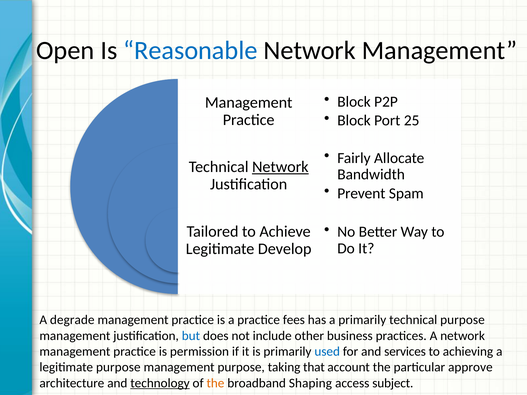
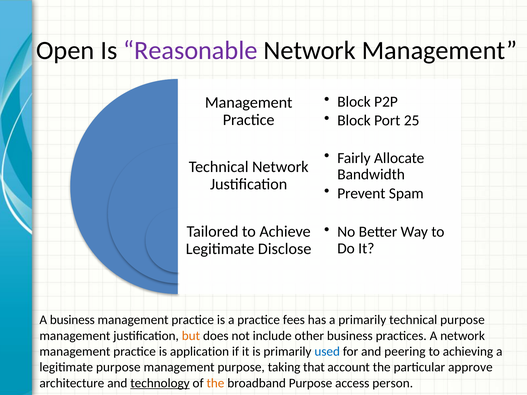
Reasonable colour: blue -> purple
Network at (280, 167) underline: present -> none
Develop: Develop -> Disclose
A degrade: degrade -> business
but colour: blue -> orange
permission: permission -> application
services: services -> peering
broadband Shaping: Shaping -> Purpose
subject: subject -> person
